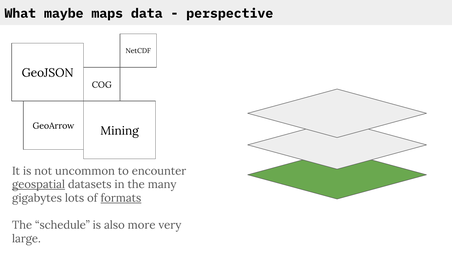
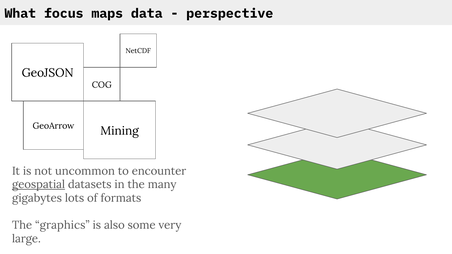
maybe: maybe -> focus
formats underline: present -> none
schedule: schedule -> graphics
more: more -> some
